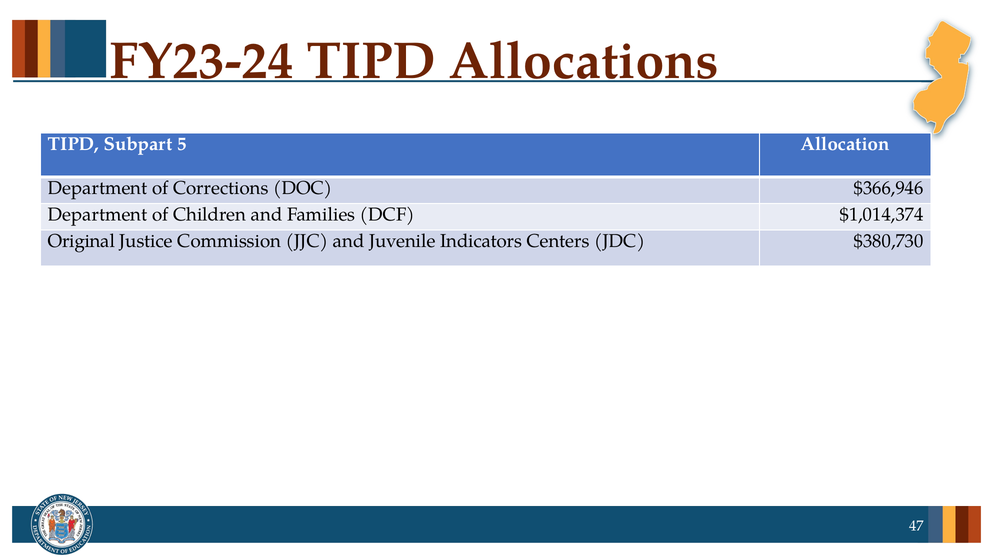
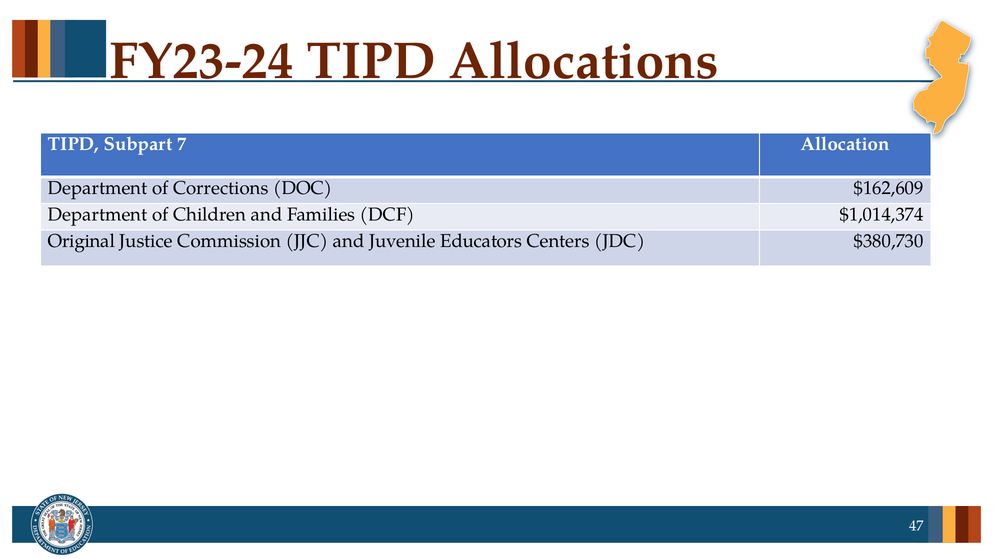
5: 5 -> 7
$366,946: $366,946 -> $162,609
Indicators: Indicators -> Educators
